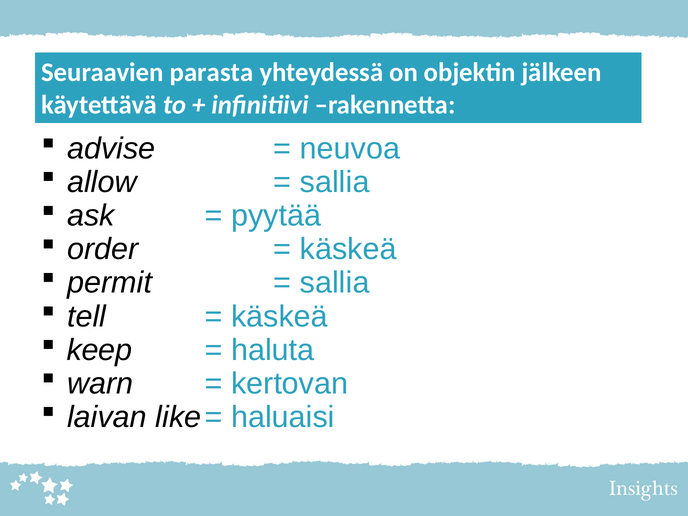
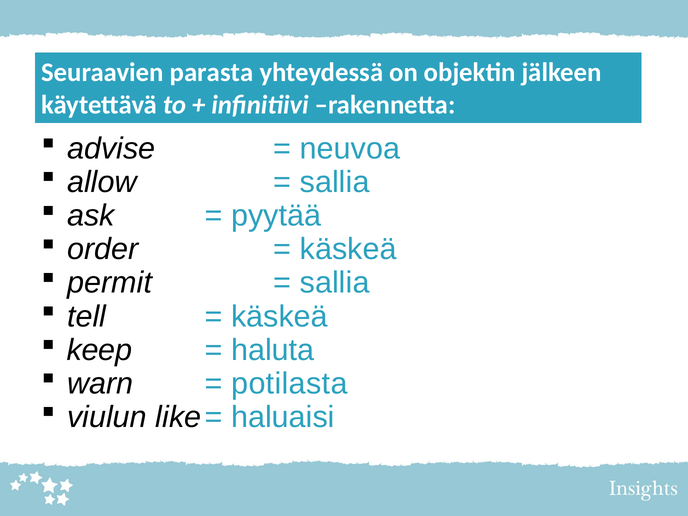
kertovan: kertovan -> potilasta
laivan: laivan -> viulun
